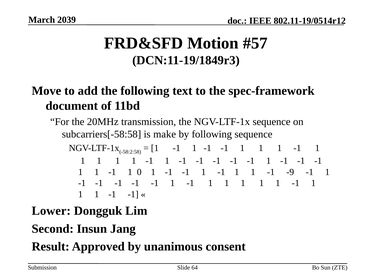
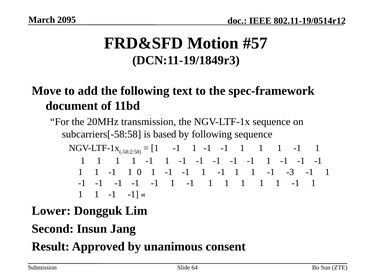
2039: 2039 -> 2095
make: make -> based
-9: -9 -> -3
